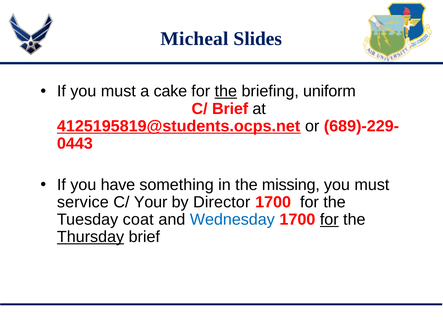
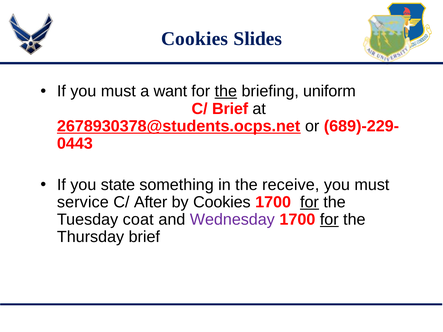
Micheal at (195, 39): Micheal -> Cookies
cake: cake -> want
4125195819@students.ocps.net: 4125195819@students.ocps.net -> 2678930378@students.ocps.net
have: have -> state
missing: missing -> receive
Your: Your -> After
by Director: Director -> Cookies
for at (309, 202) underline: none -> present
Wednesday colour: blue -> purple
Thursday underline: present -> none
